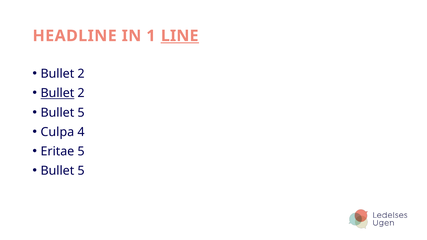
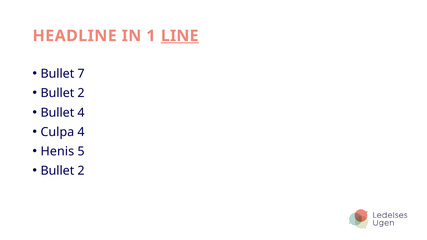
2 at (81, 74): 2 -> 7
Bullet at (57, 93) underline: present -> none
5 at (81, 113): 5 -> 4
Eritae: Eritae -> Henis
5 at (81, 171): 5 -> 2
